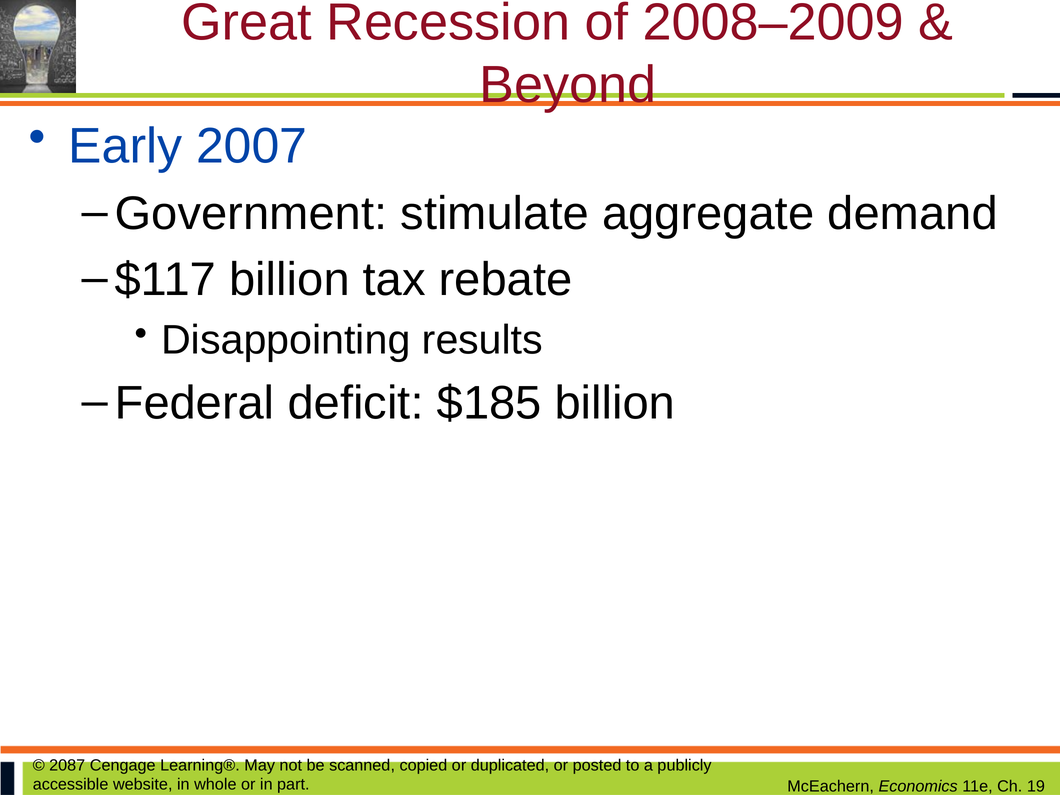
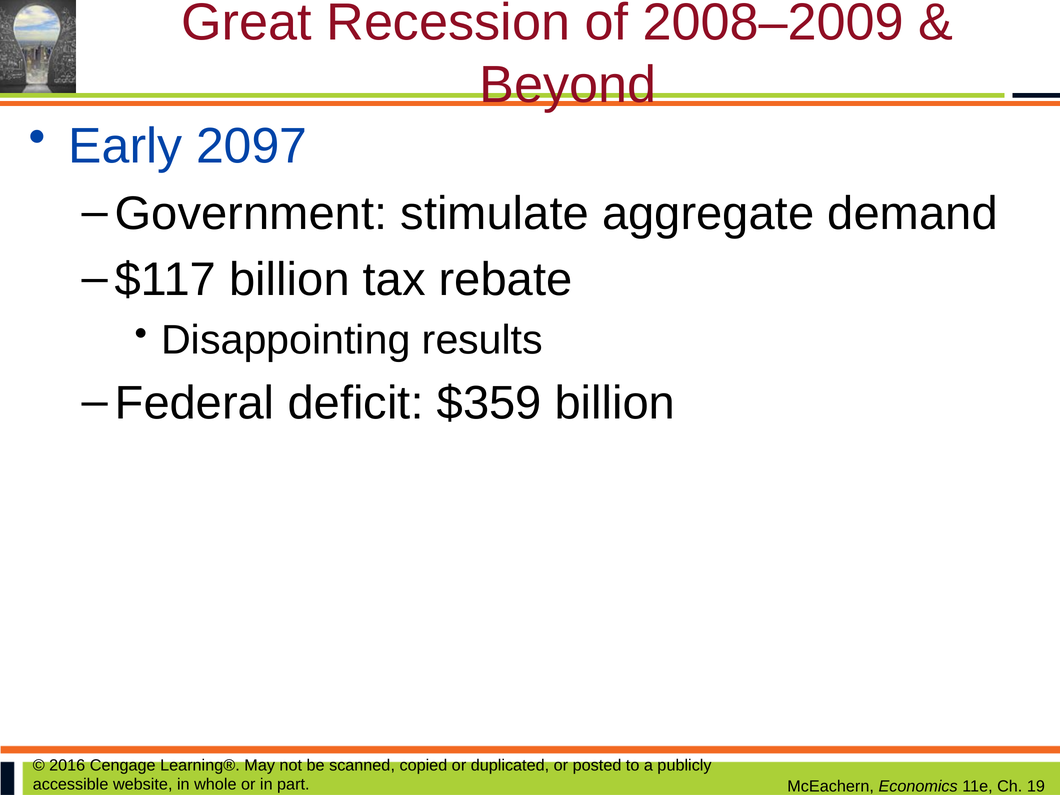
2007: 2007 -> 2097
$185: $185 -> $359
2087: 2087 -> 2016
